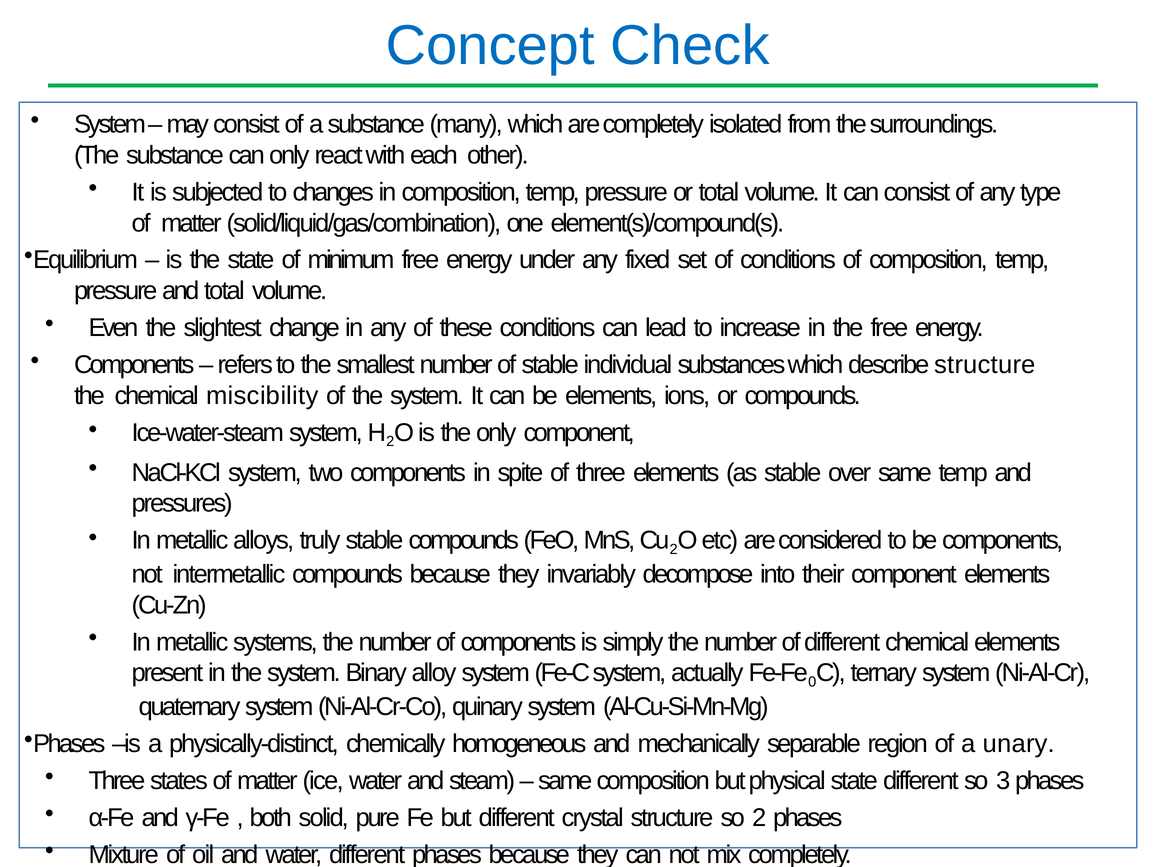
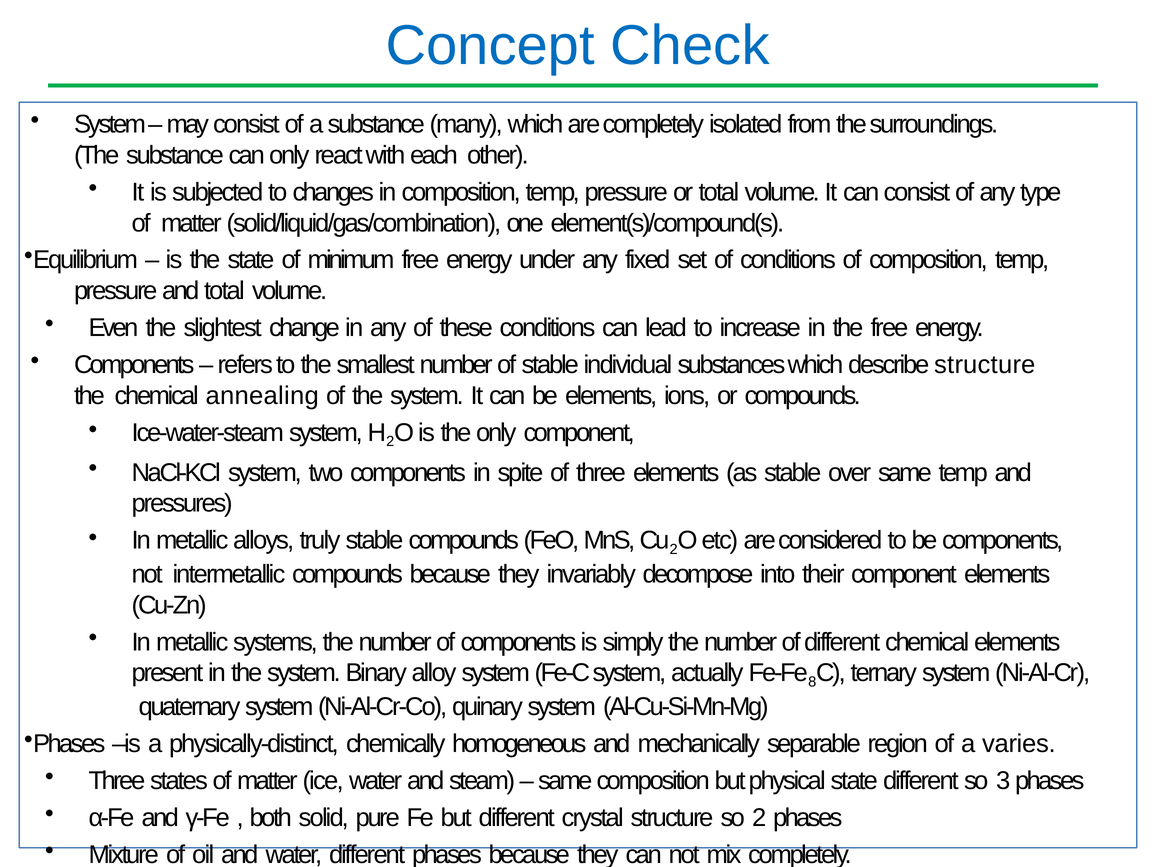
miscibility: miscibility -> annealing
0: 0 -> 8
unary: unary -> varies
